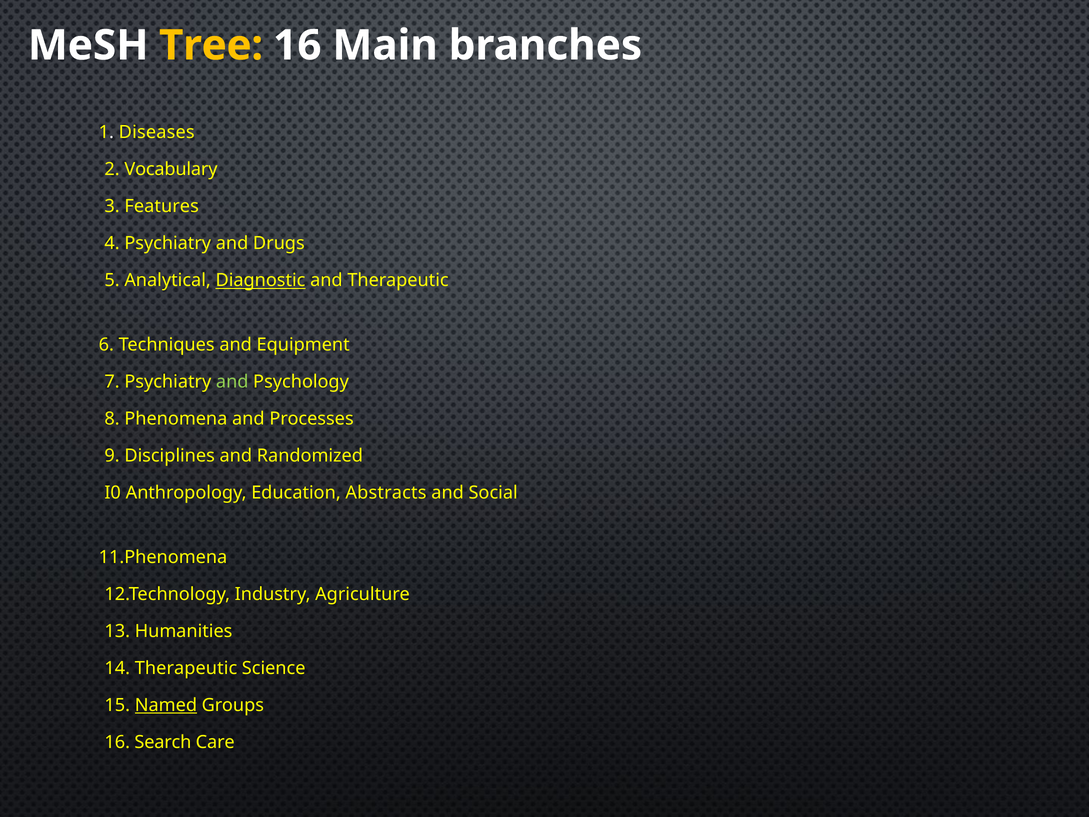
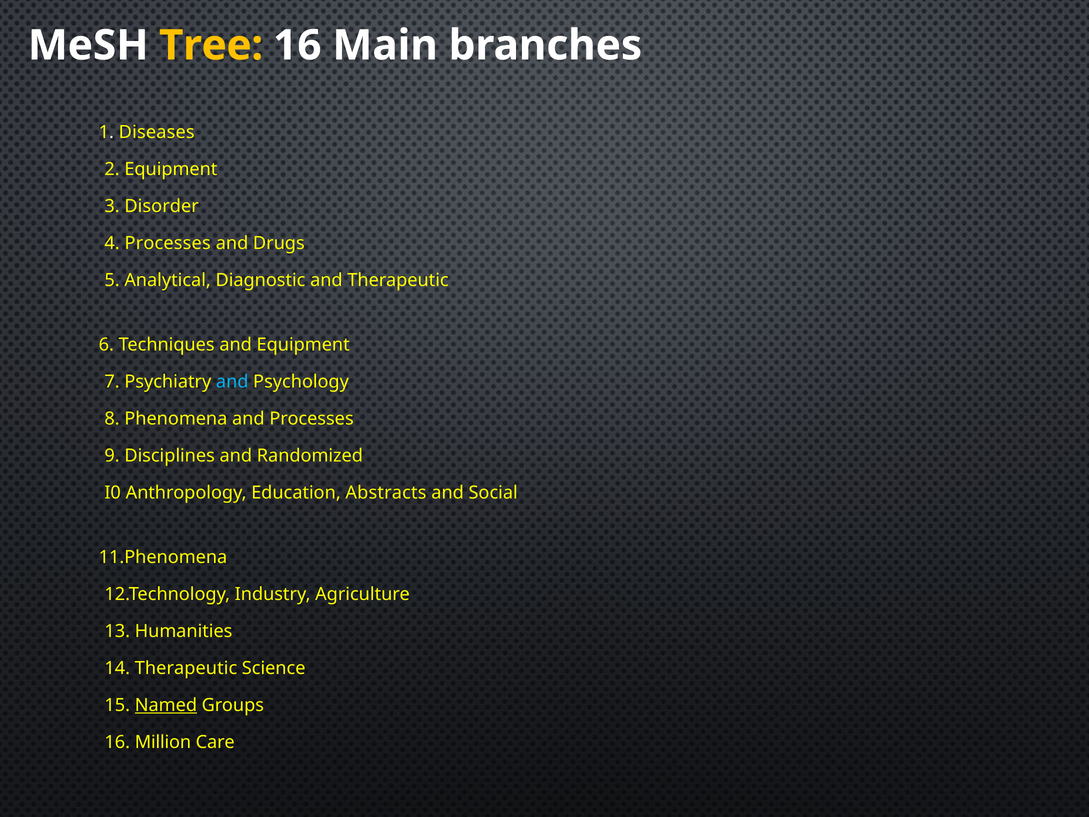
2 Vocabulary: Vocabulary -> Equipment
Features: Features -> Disorder
4 Psychiatry: Psychiatry -> Processes
Diagnostic underline: present -> none
and at (232, 382) colour: light green -> light blue
Search: Search -> Million
